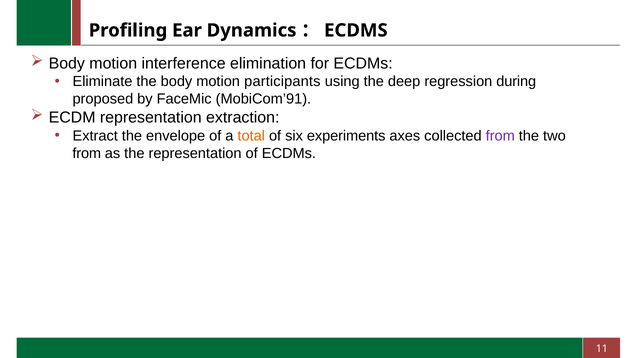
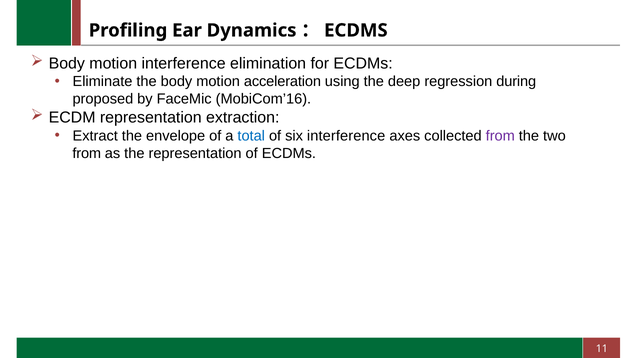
participants: participants -> acceleration
MobiCom’91: MobiCom’91 -> MobiCom’16
total colour: orange -> blue
six experiments: experiments -> interference
